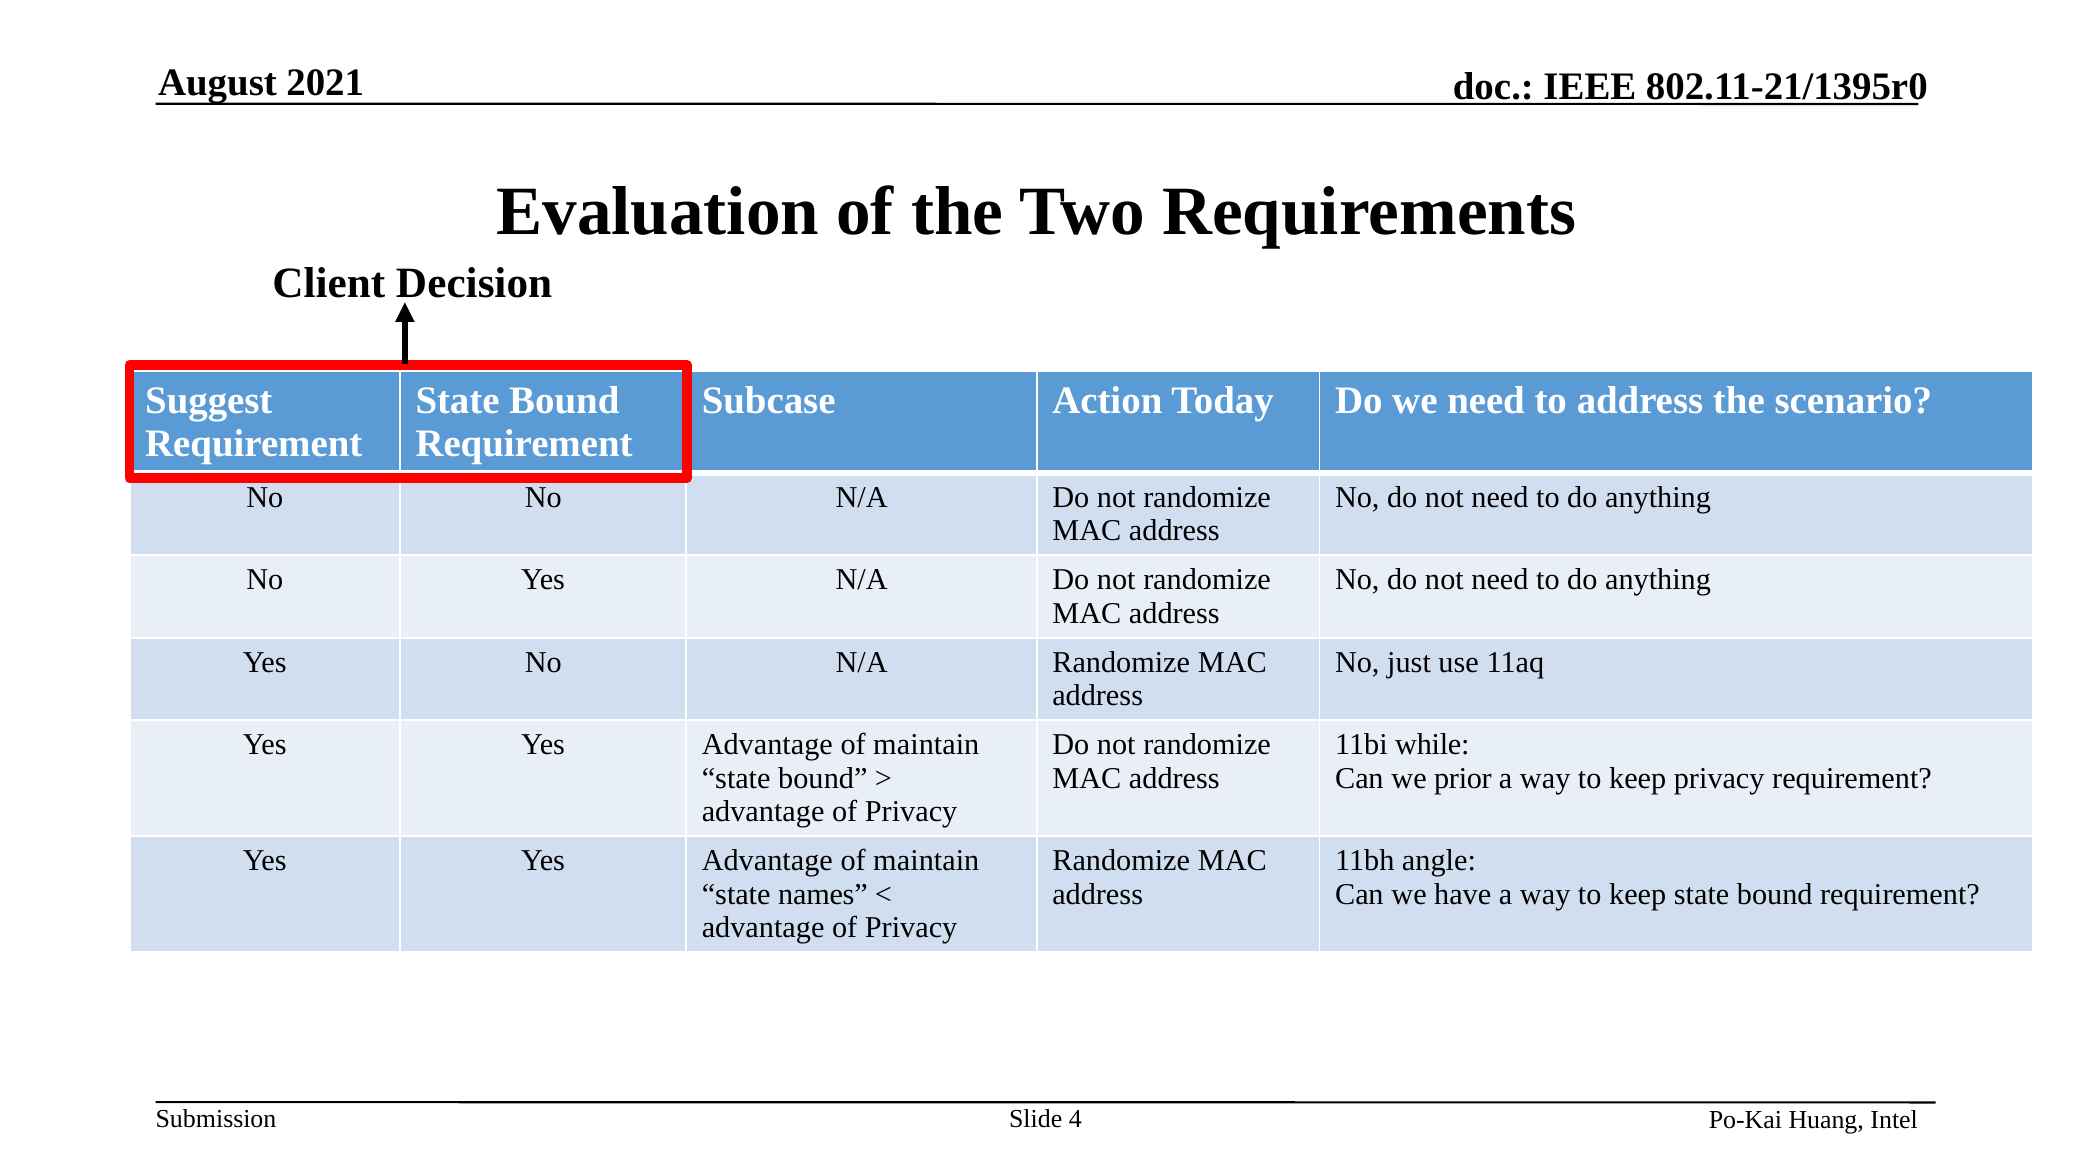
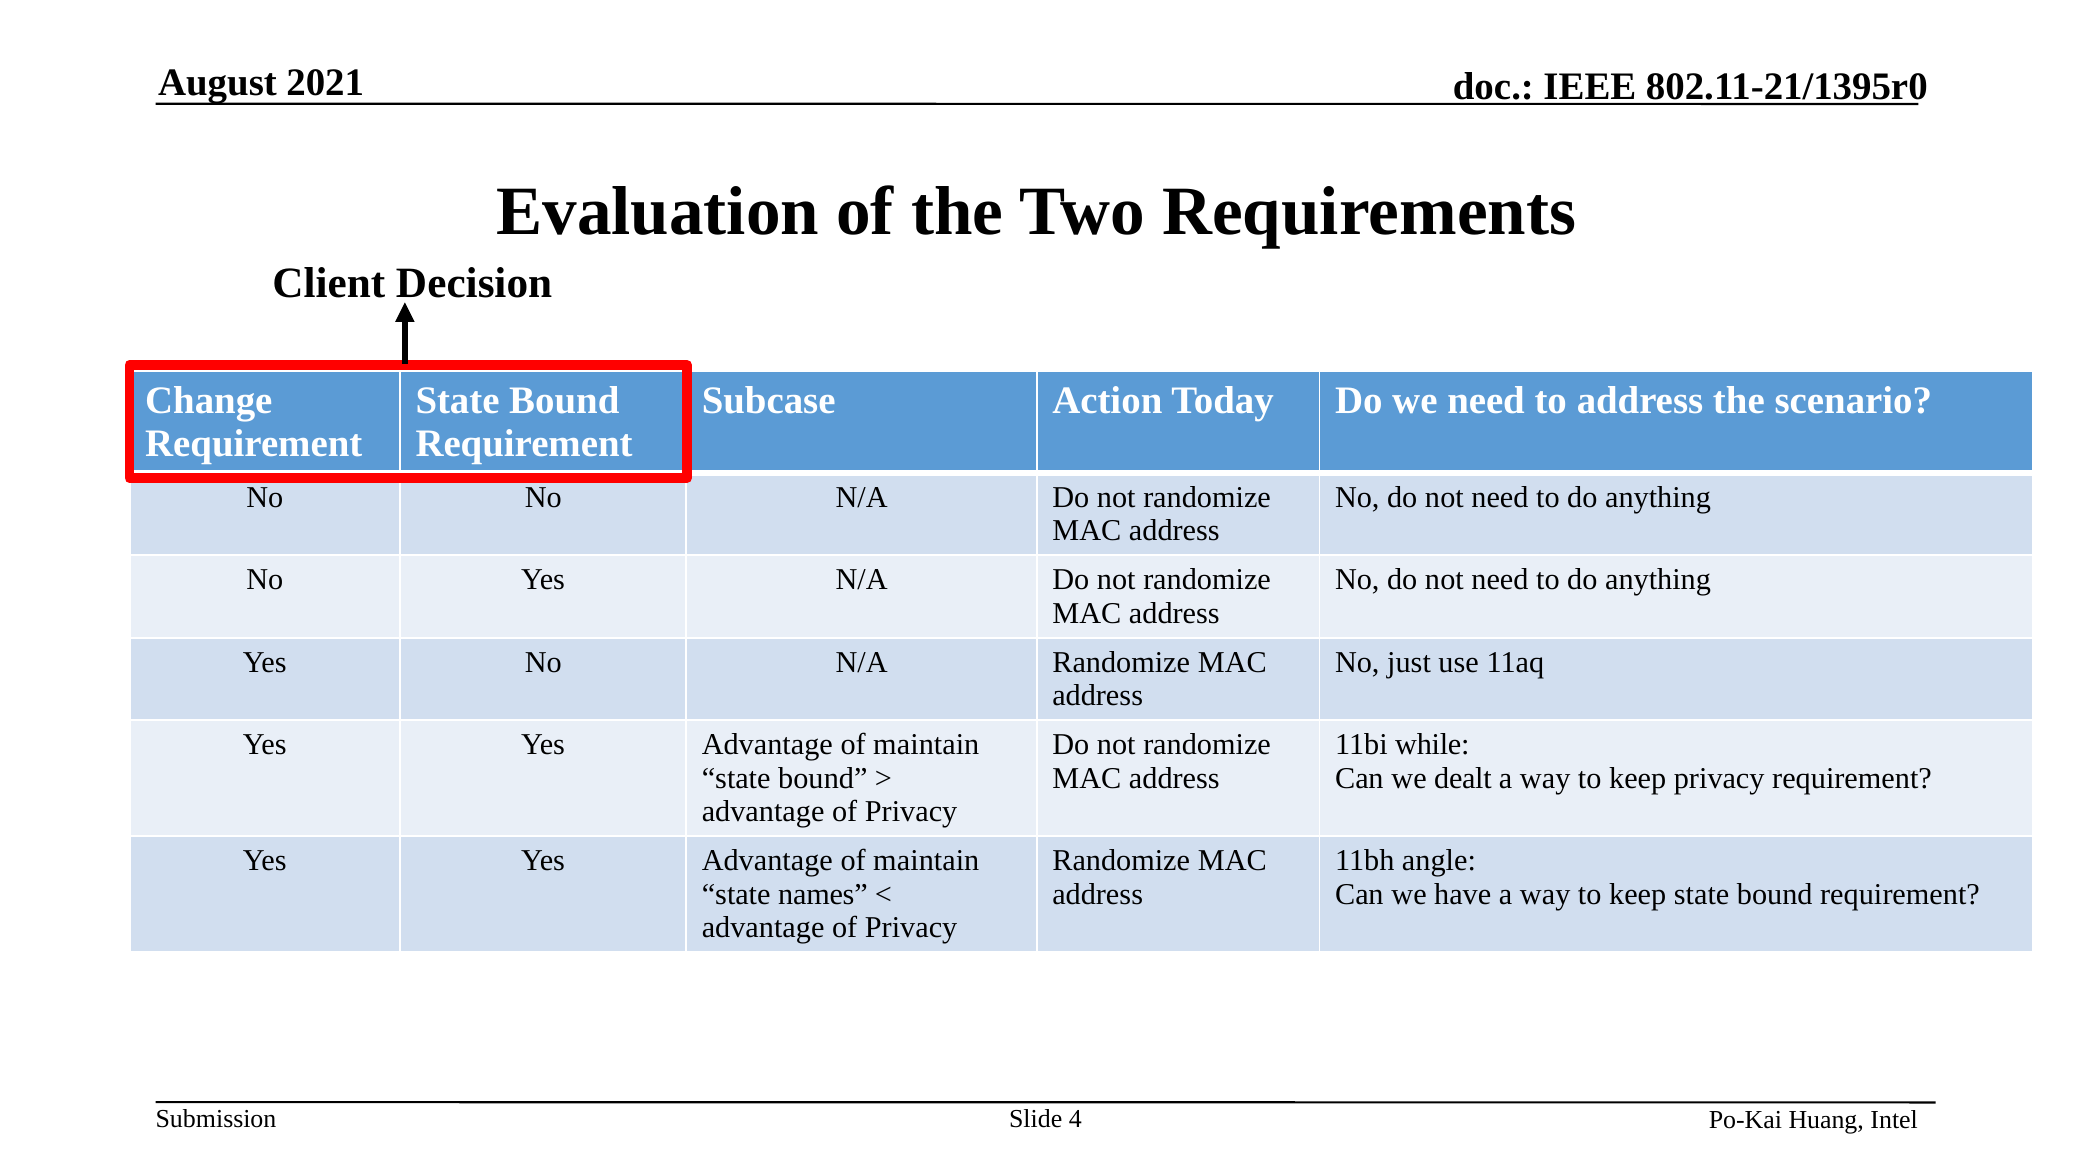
Suggest: Suggest -> Change
prior: prior -> dealt
